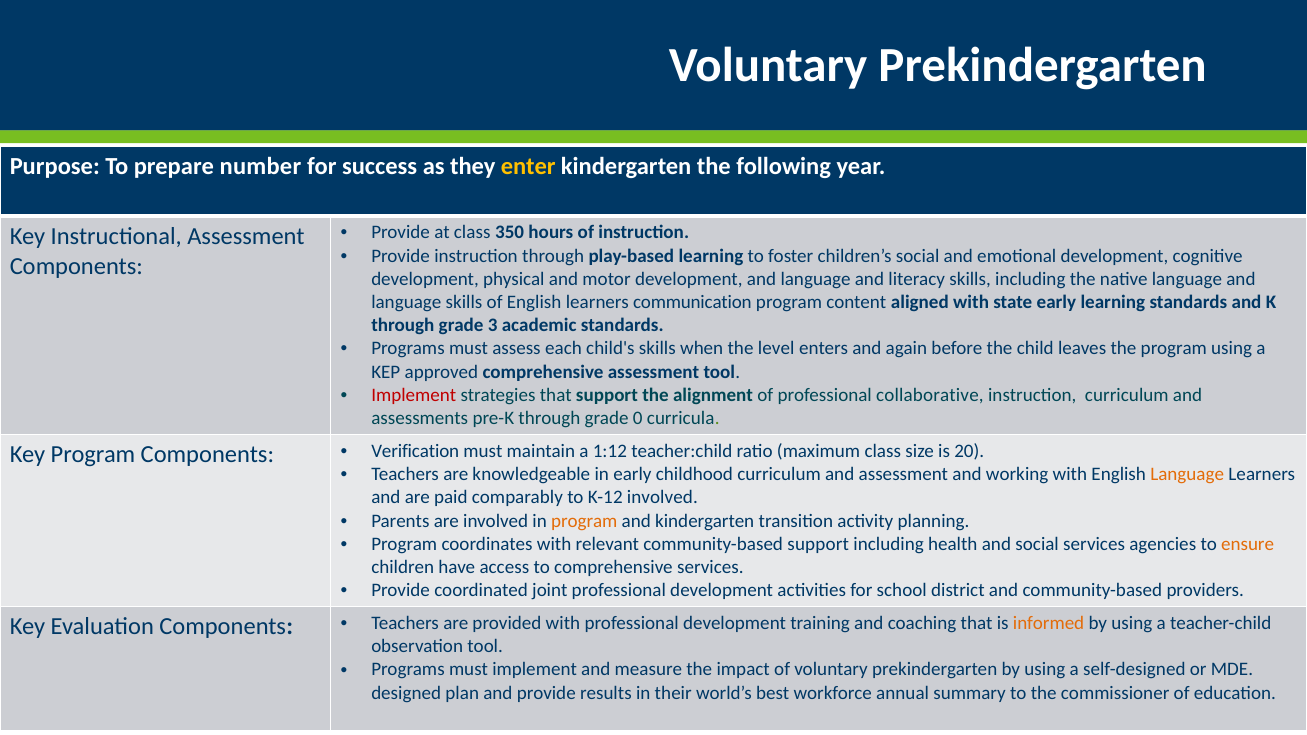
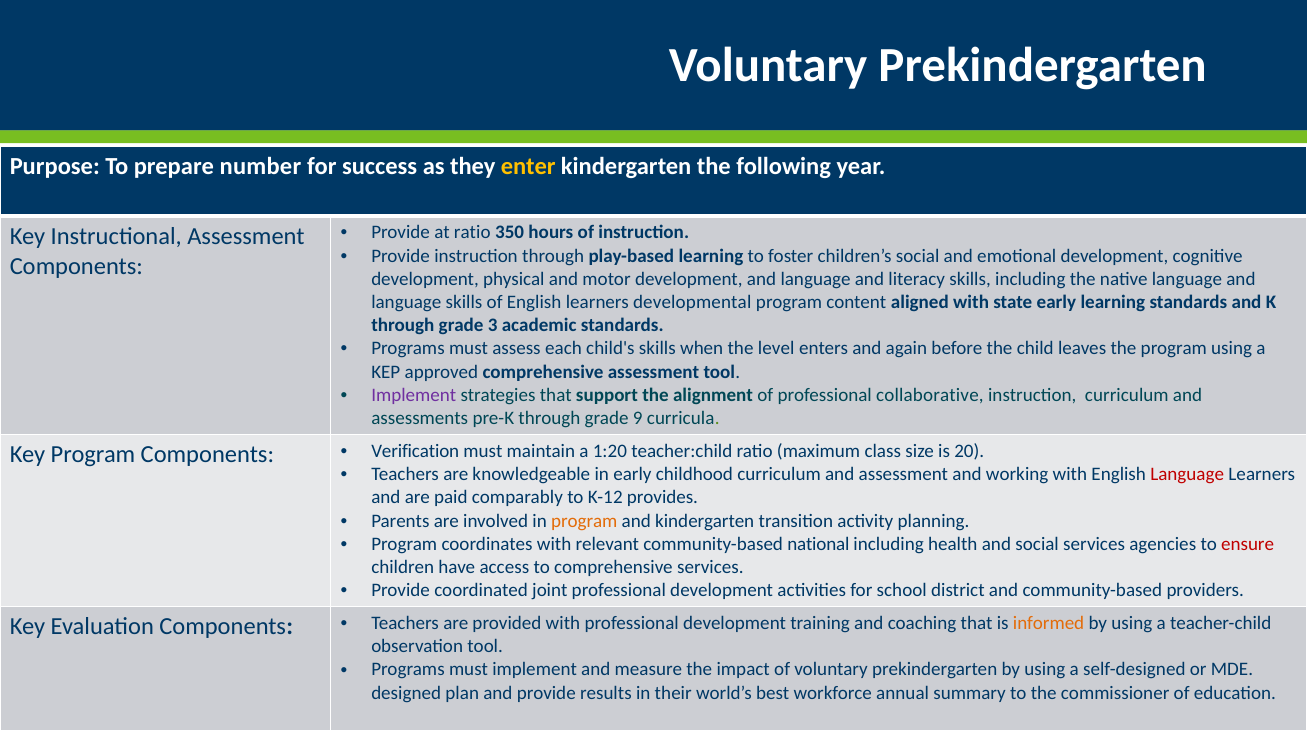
at class: class -> ratio
communication: communication -> developmental
Implement at (414, 395) colour: red -> purple
0: 0 -> 9
1:12: 1:12 -> 1:20
Language at (1187, 474) colour: orange -> red
K-12 involved: involved -> provides
community-based support: support -> national
ensure colour: orange -> red
